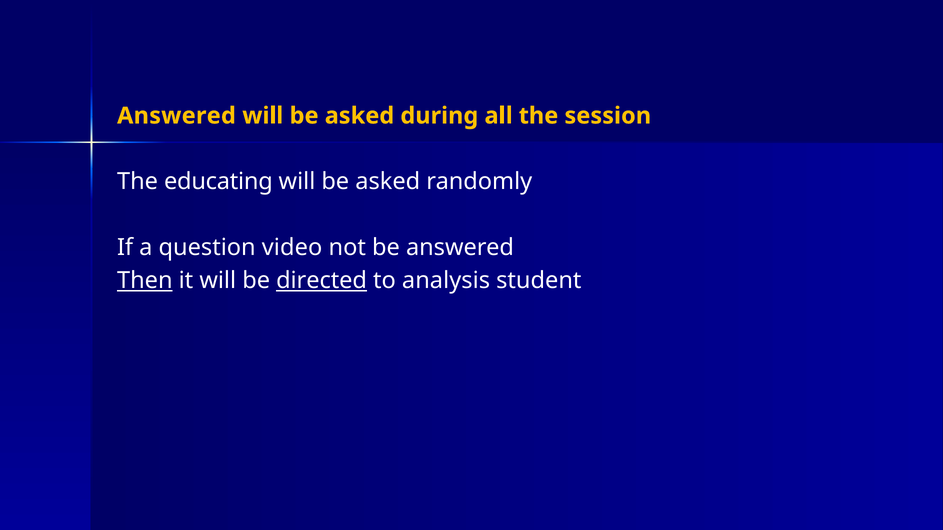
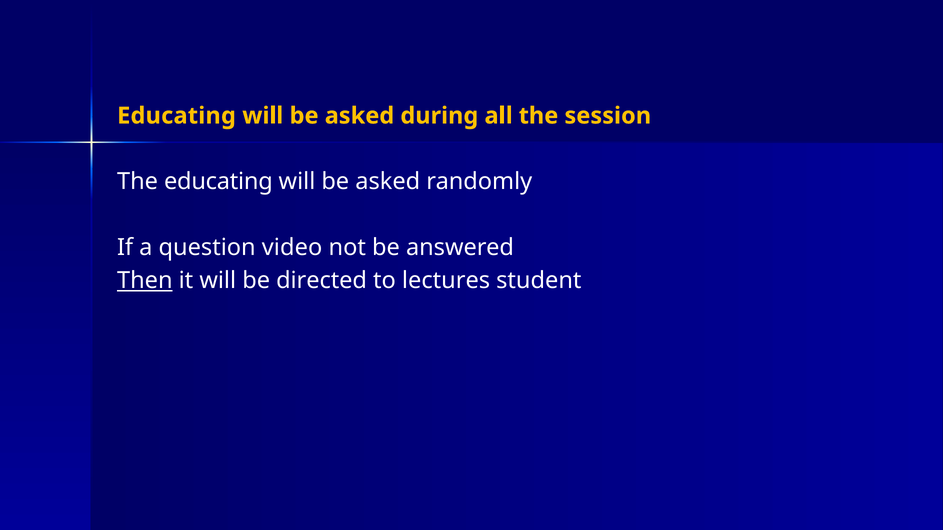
Answered at (176, 116): Answered -> Educating
directed underline: present -> none
analysis: analysis -> lectures
